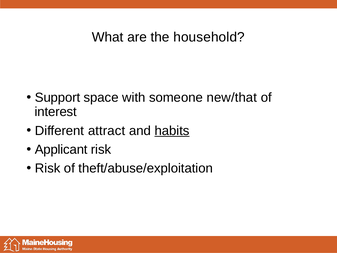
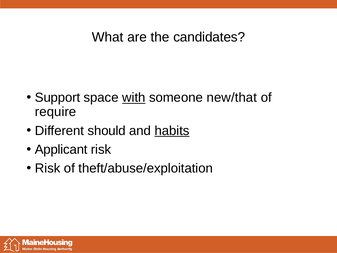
household: household -> candidates
with underline: none -> present
interest: interest -> require
attract: attract -> should
